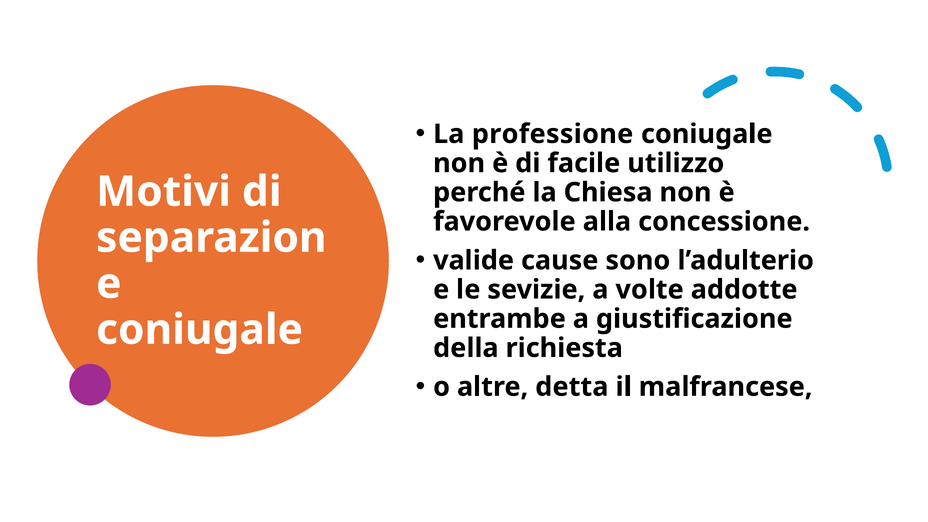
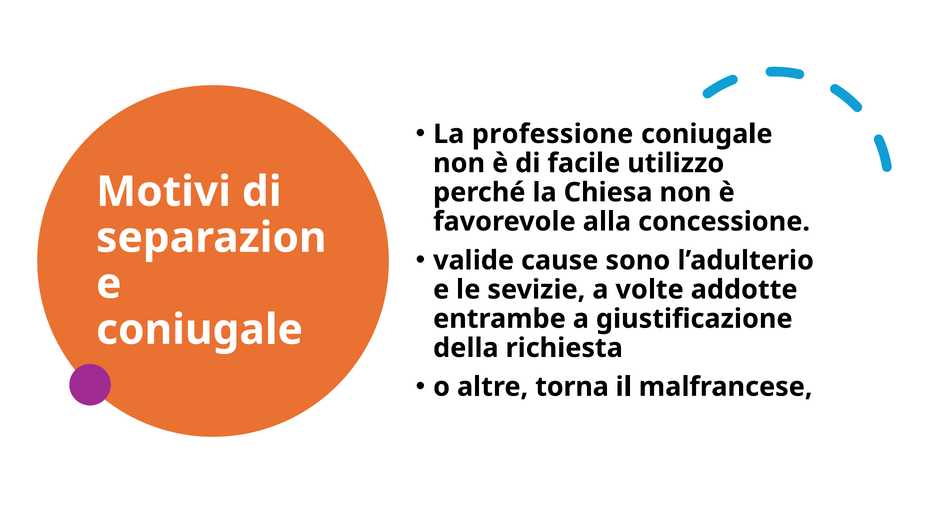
detta: detta -> torna
